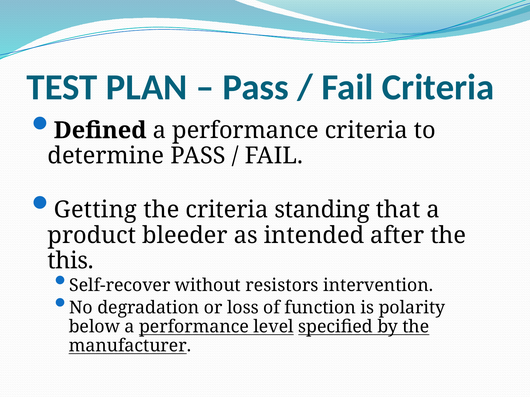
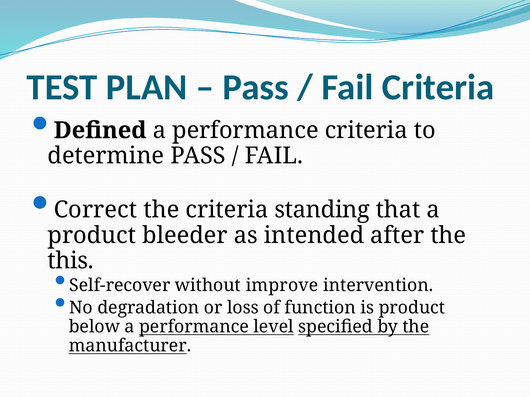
Getting: Getting -> Correct
resistors: resistors -> improve
is polarity: polarity -> product
